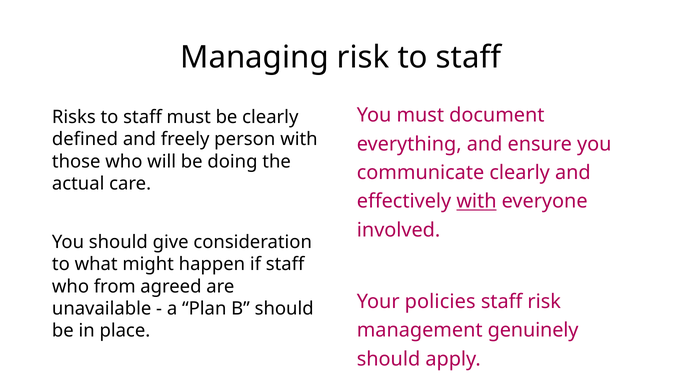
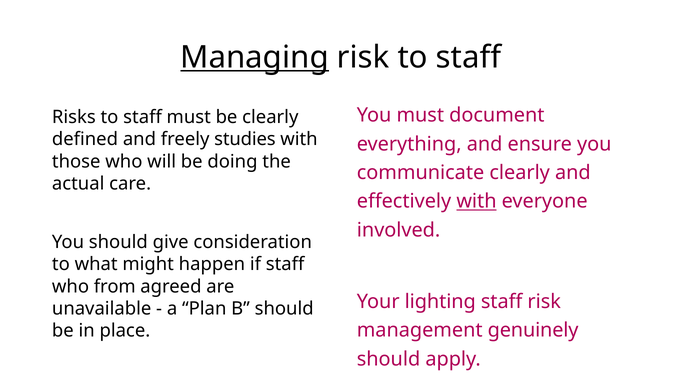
Managing underline: none -> present
person: person -> studies
policies: policies -> lighting
